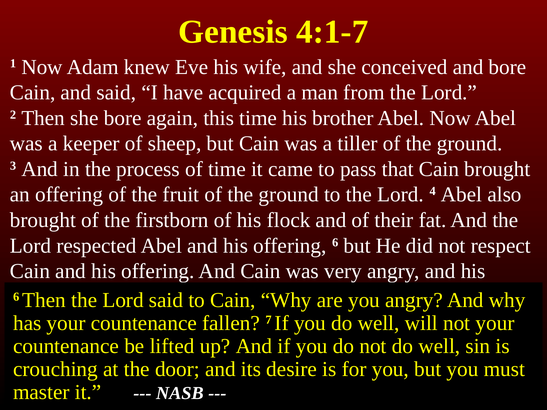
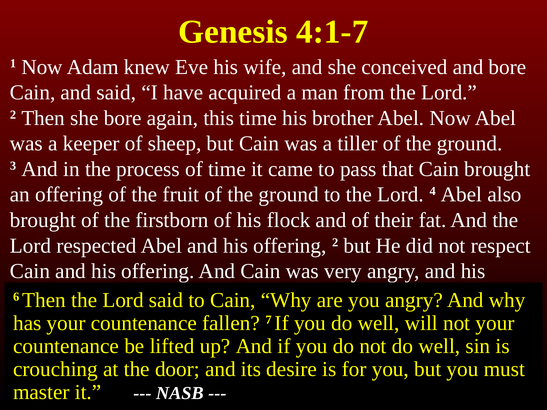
offering 6: 6 -> 2
